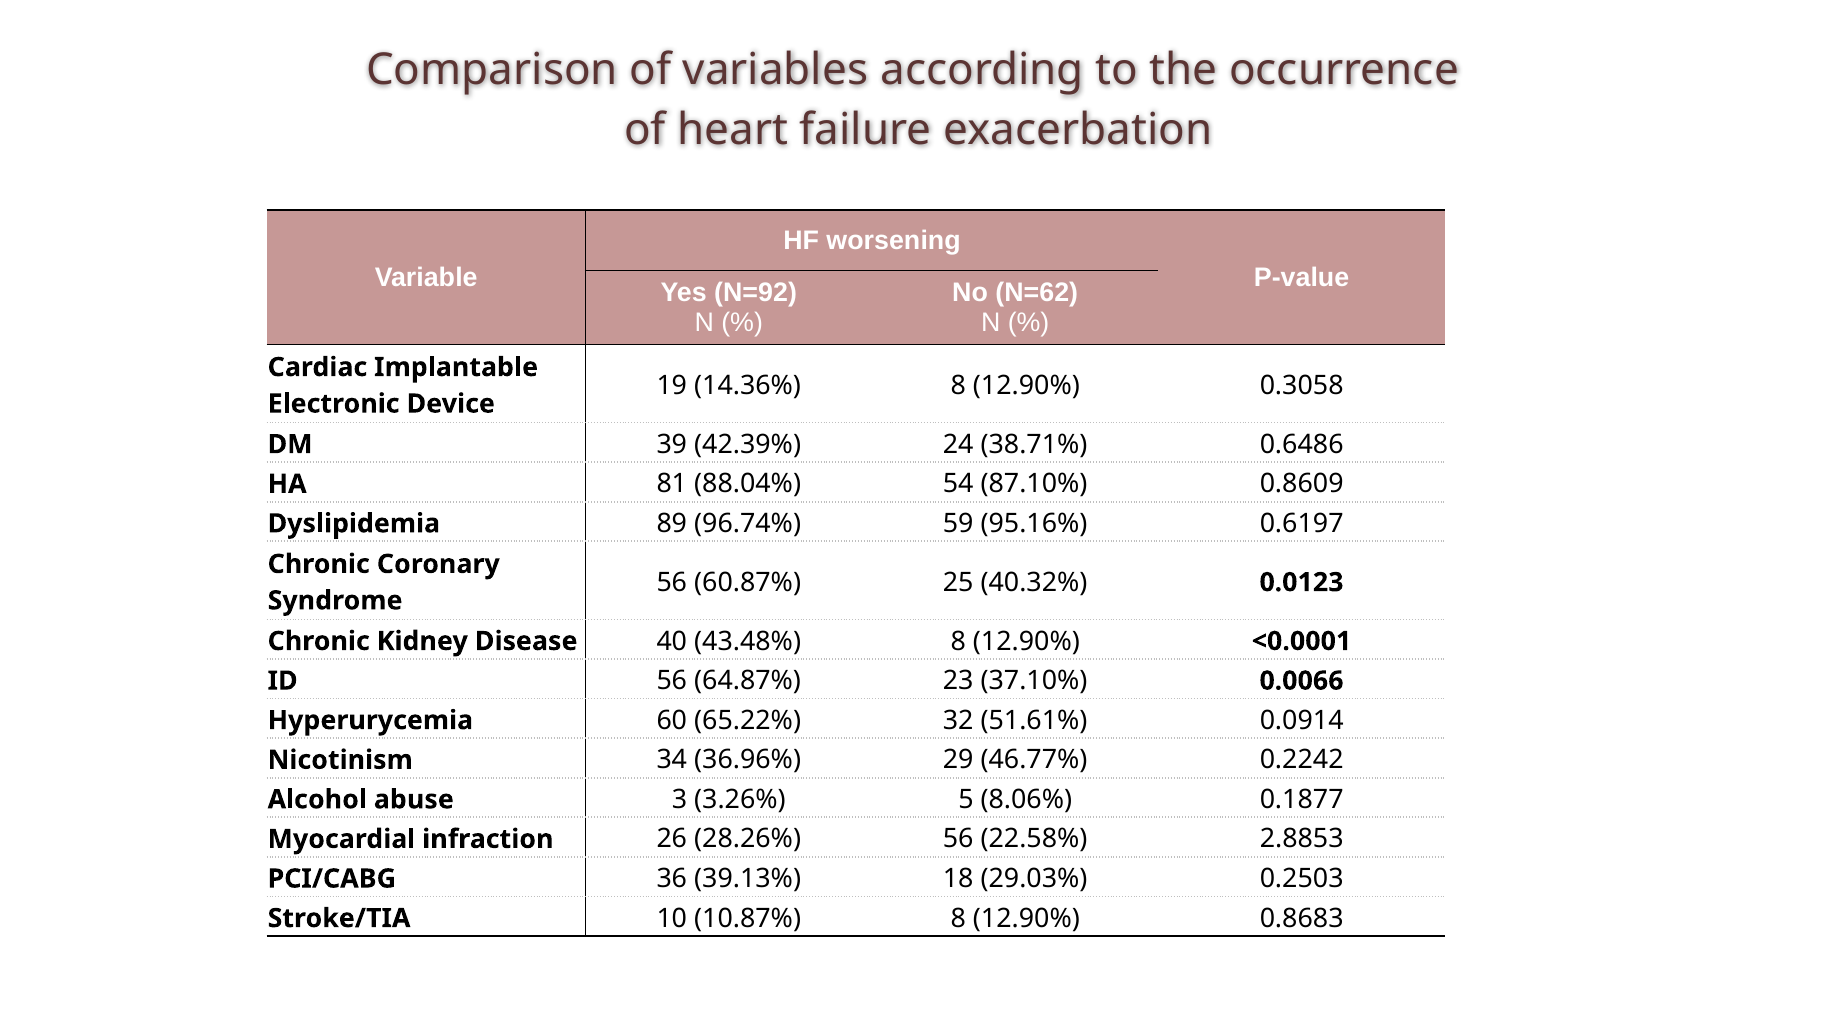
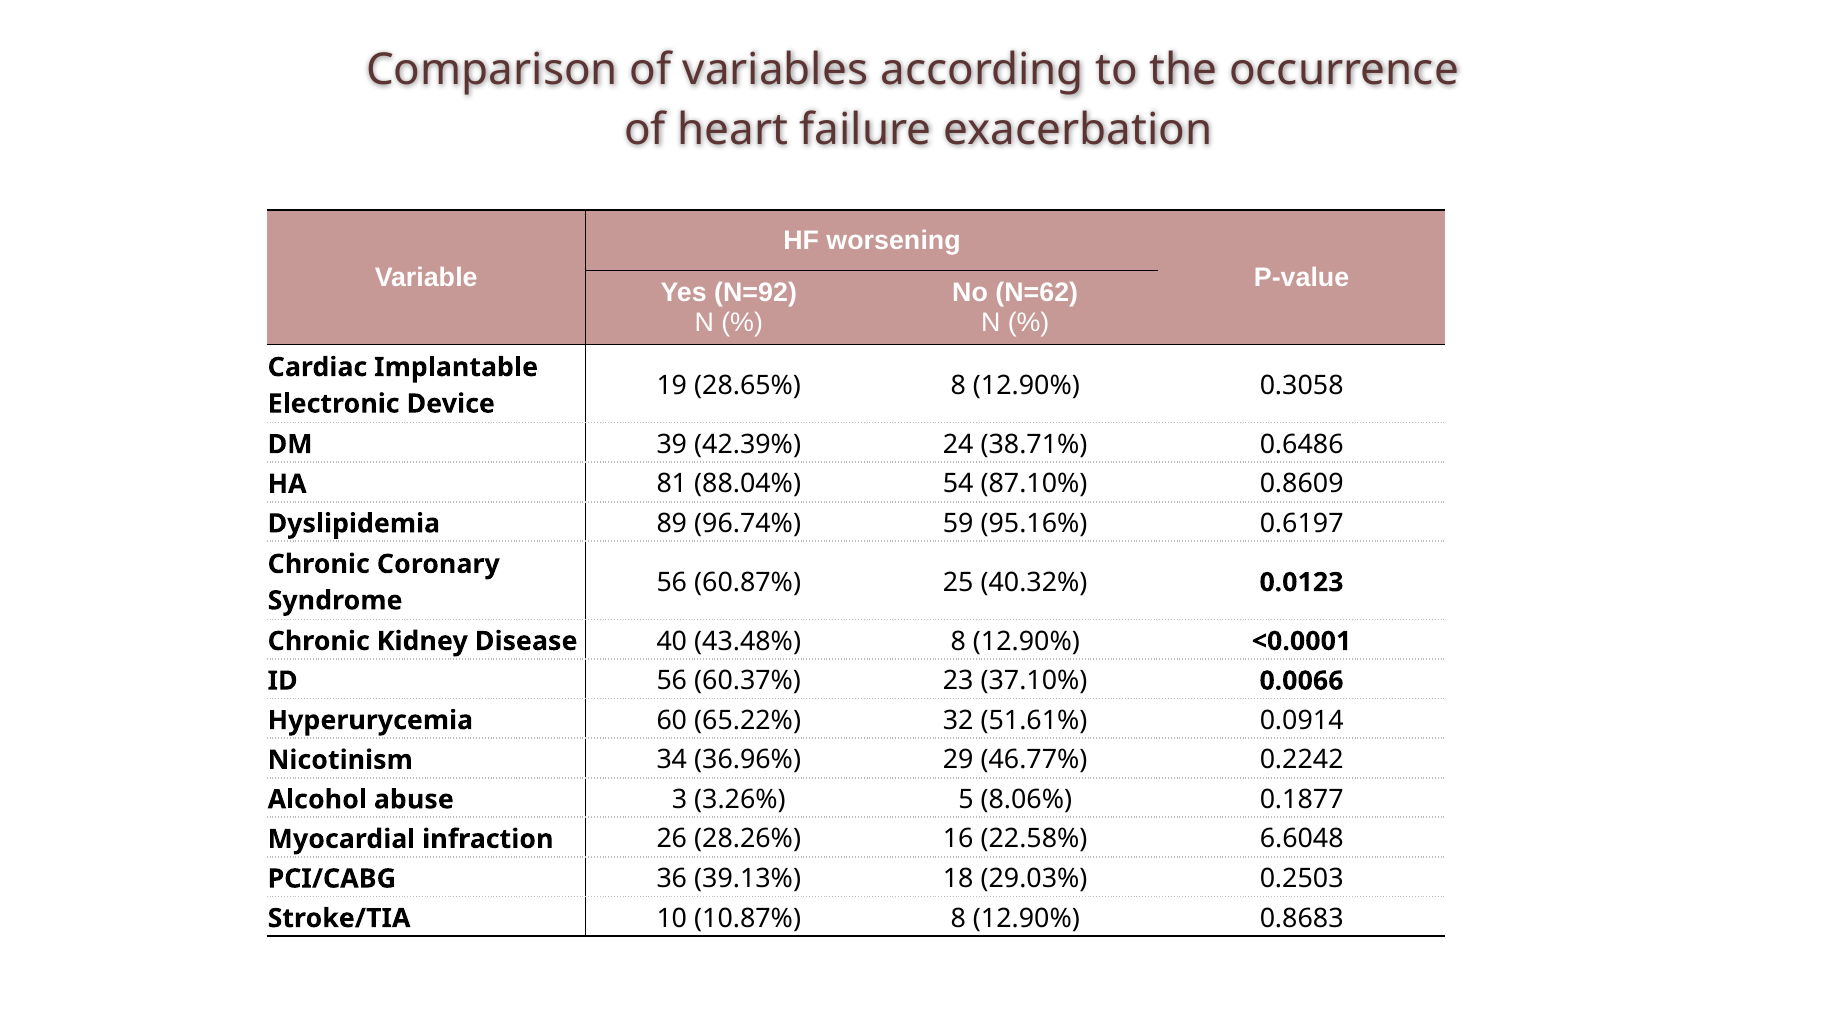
14.36%: 14.36% -> 28.65%
64.87%: 64.87% -> 60.37%
28.26% 56: 56 -> 16
2.8853: 2.8853 -> 6.6048
